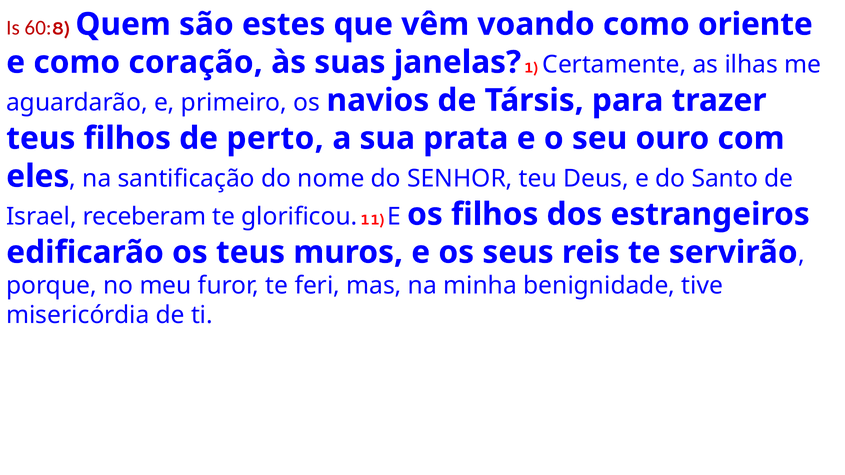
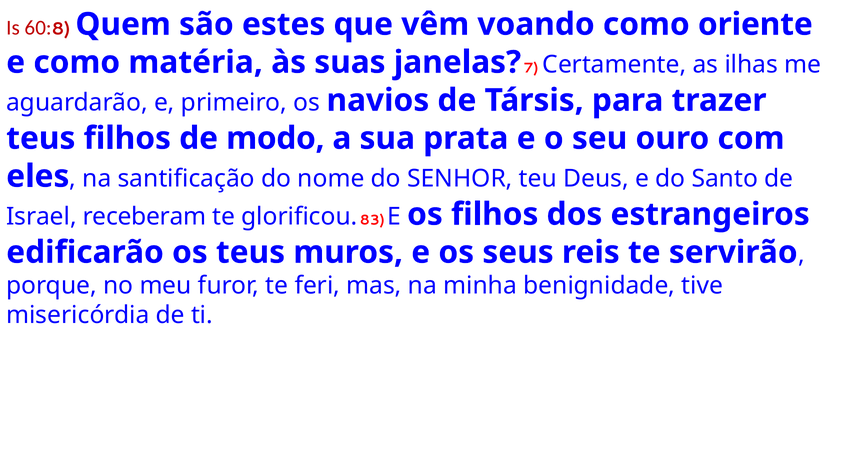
coração: coração -> matéria
1: 1 -> 7
perto: perto -> modo
11: 11 -> 83
